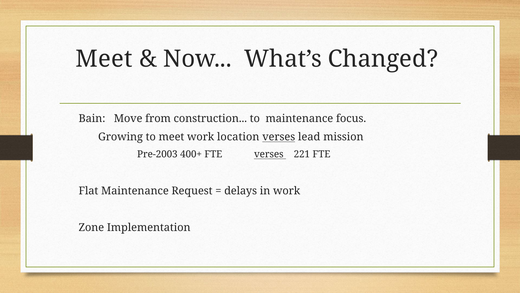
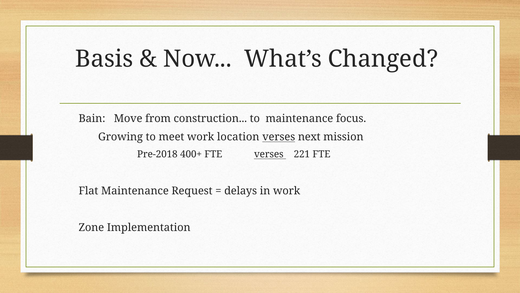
Meet at (104, 59): Meet -> Basis
lead: lead -> next
Pre-2003: Pre-2003 -> Pre-2018
